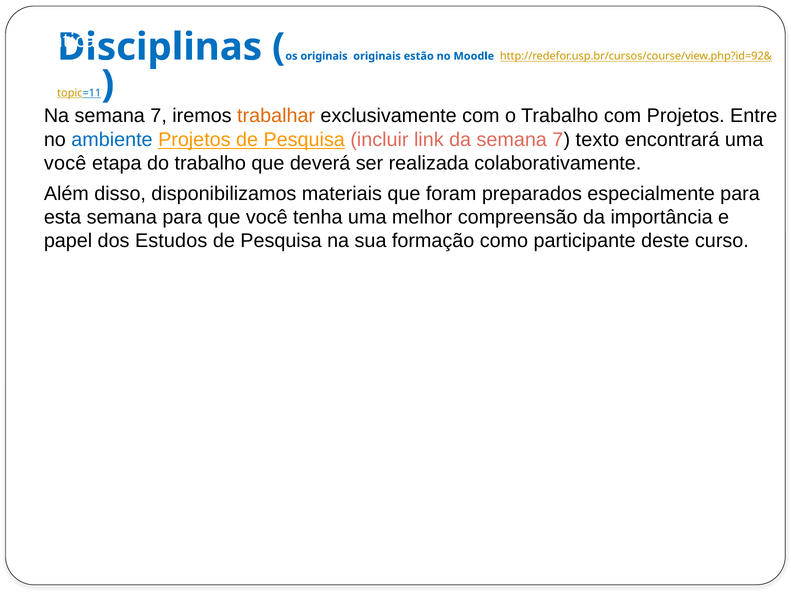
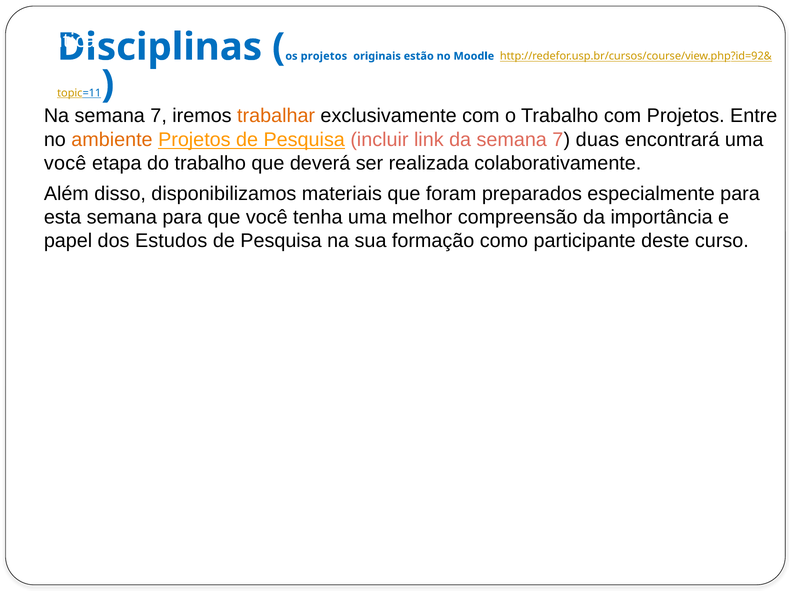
os originais: originais -> projetos
ambiente colour: blue -> orange
texto: texto -> duas
